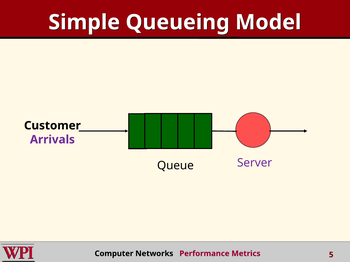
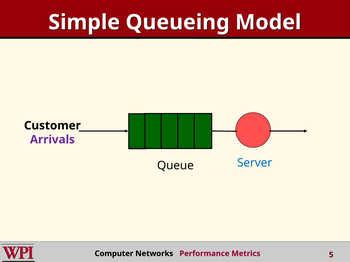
Server colour: purple -> blue
